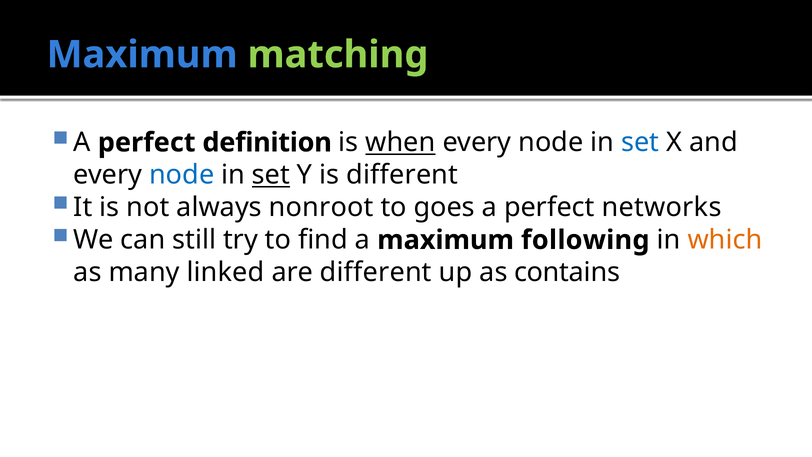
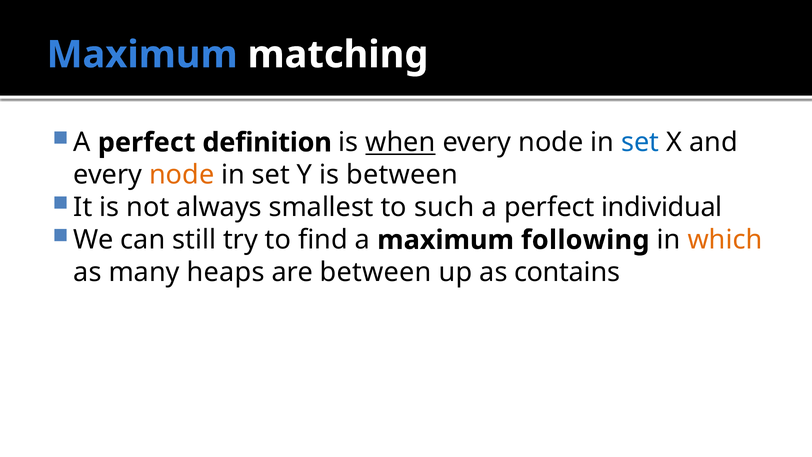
matching colour: light green -> white
node at (182, 175) colour: blue -> orange
set at (271, 175) underline: present -> none
is different: different -> between
nonroot: nonroot -> smallest
goes: goes -> such
networks: networks -> individual
linked: linked -> heaps
are different: different -> between
